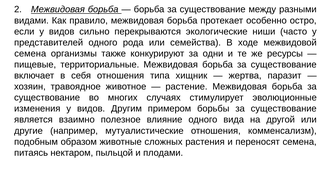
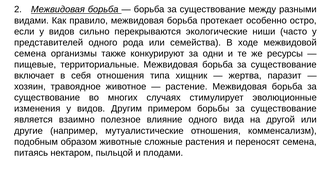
сложных: сложных -> сложные
